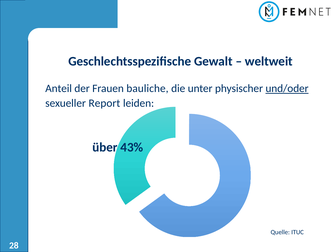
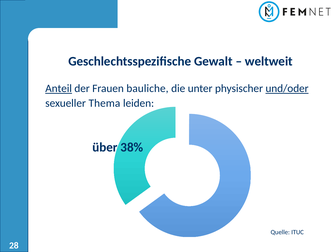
Anteil underline: none -> present
Report: Report -> Thema
43%: 43% -> 38%
